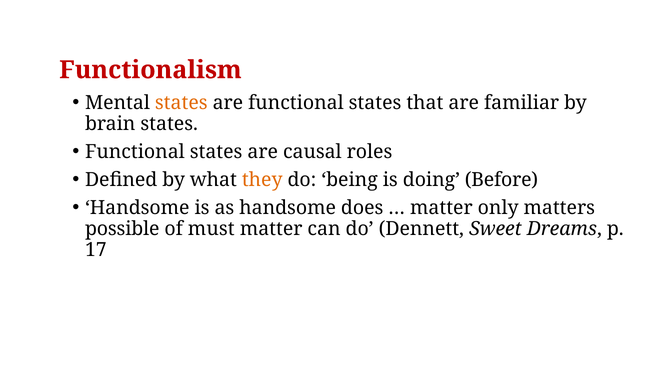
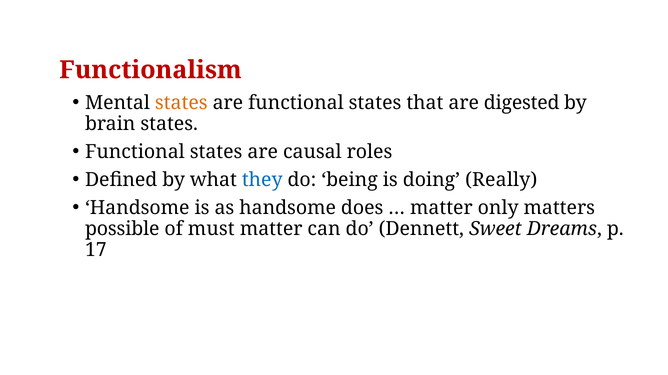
familiar: familiar -> digested
they colour: orange -> blue
Before: Before -> Really
